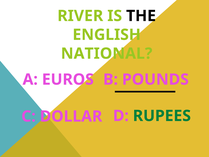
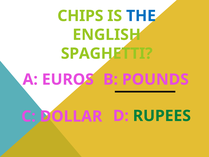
RIVER: RIVER -> CHIPS
THE colour: black -> blue
NATIONAL: NATIONAL -> SPAGHETTI
